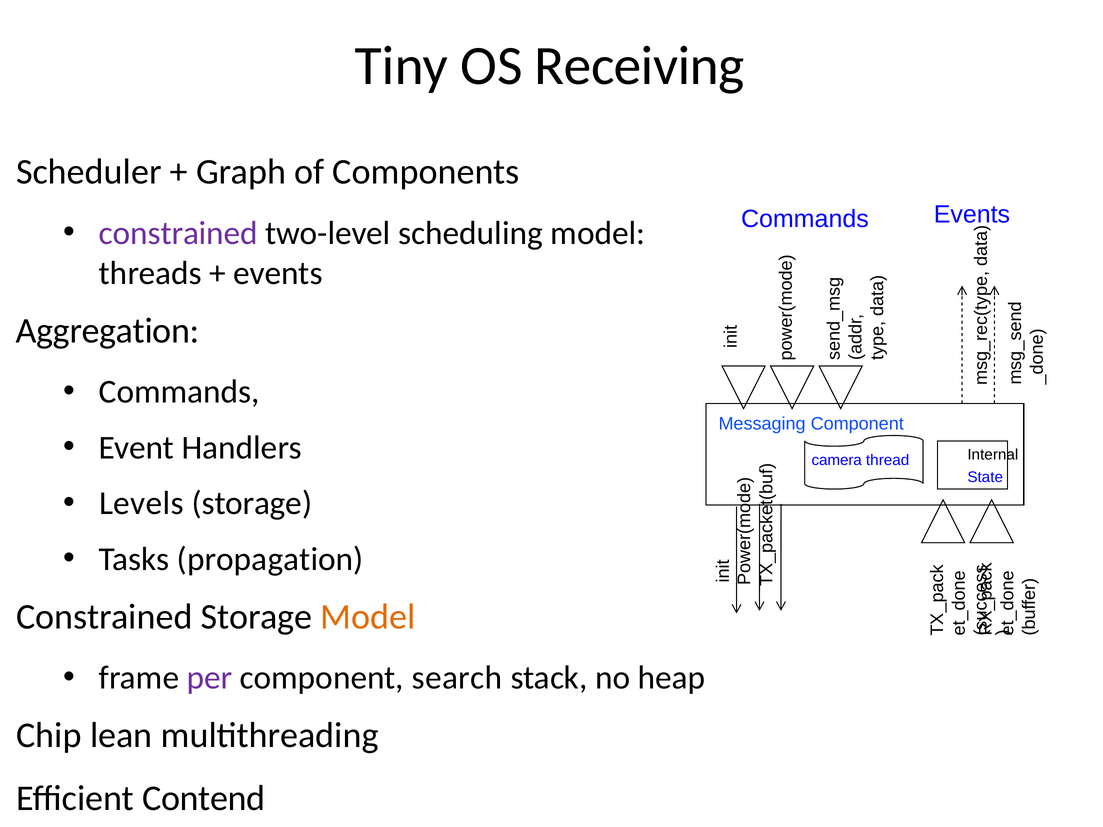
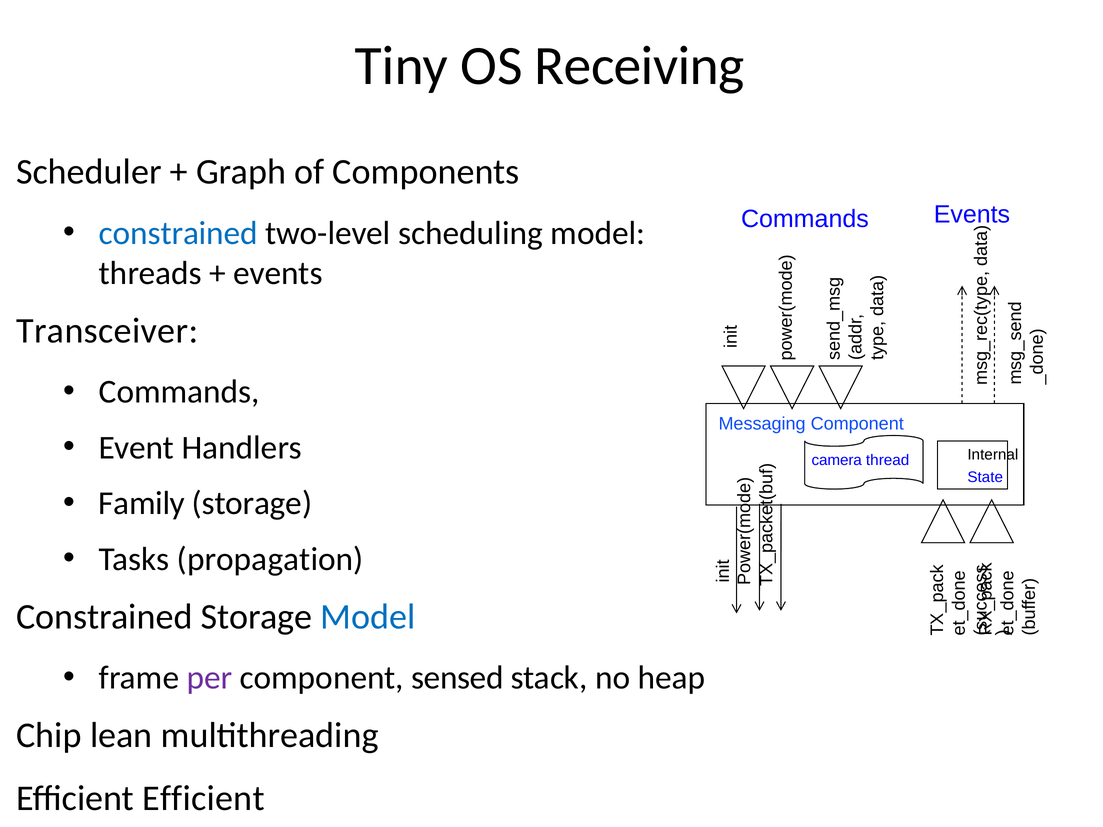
constrained at (178, 233) colour: purple -> blue
Aggregation: Aggregation -> Transceiver
Levels: Levels -> Family
Model at (368, 617) colour: orange -> blue
search: search -> sensed
Efficient Contend: Contend -> Efficient
